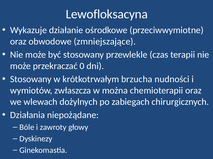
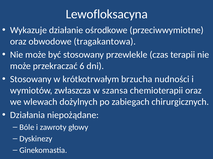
zmniejszające: zmniejszające -> tragakantowa
0: 0 -> 6
można: można -> szansa
